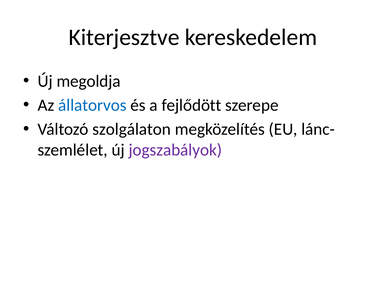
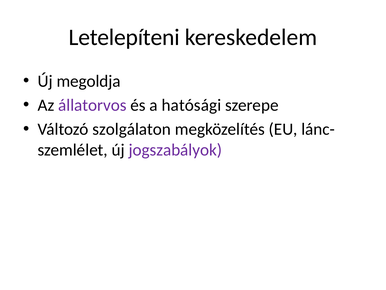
Kiterjesztve: Kiterjesztve -> Letelepíteni
állatorvos colour: blue -> purple
fejlődött: fejlődött -> hatósági
